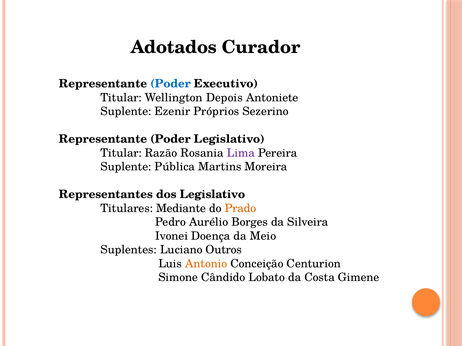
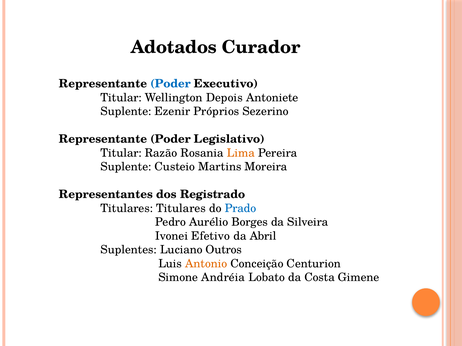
Lima colour: purple -> orange
Pública: Pública -> Custeio
dos Legislativo: Legislativo -> Registrado
Titulares Mediante: Mediante -> Titulares
Prado colour: orange -> blue
Doença: Doença -> Efetivo
Meio: Meio -> Abril
Cândido: Cândido -> Andréia
